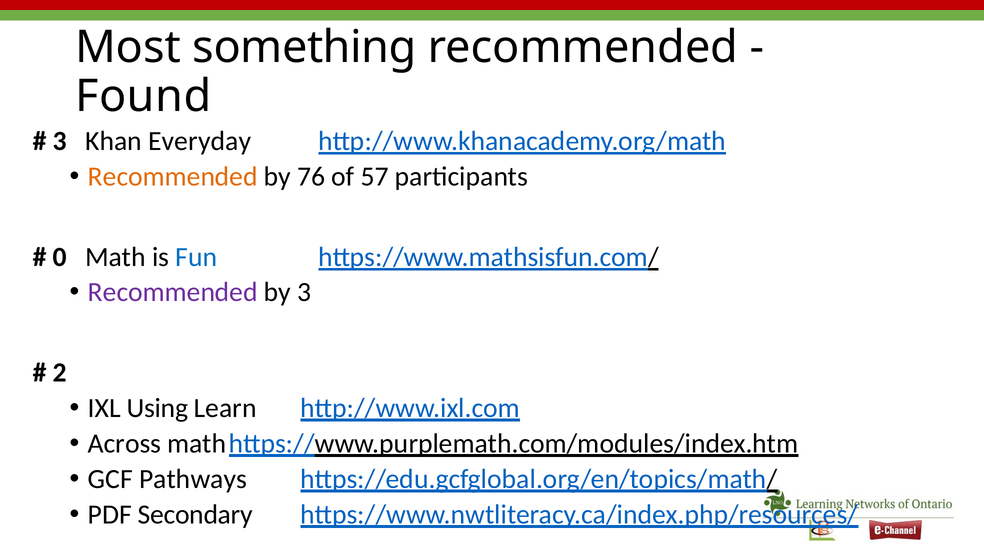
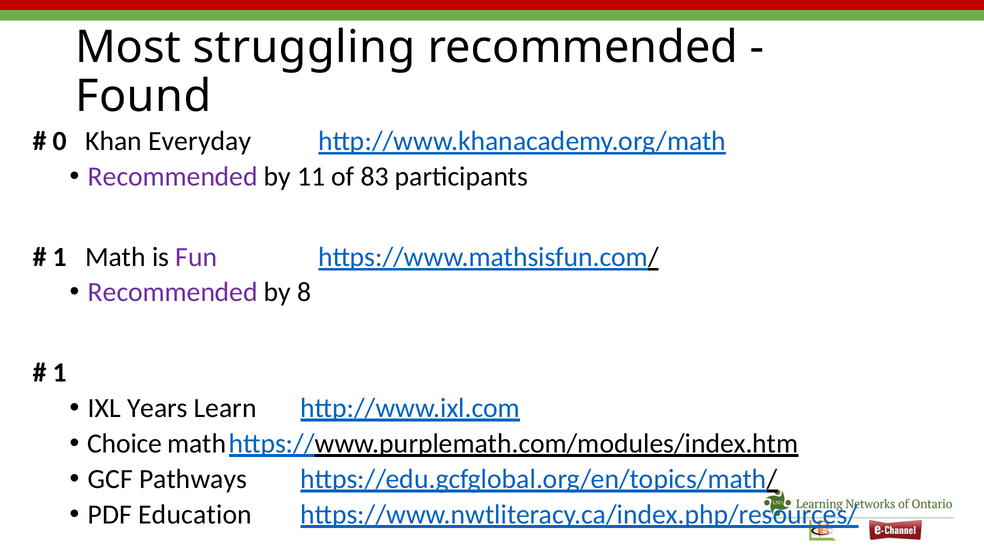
something: something -> struggling
3 at (60, 141): 3 -> 0
Recommended at (173, 176) colour: orange -> purple
76: 76 -> 11
57: 57 -> 83
0 at (60, 257): 0 -> 1
Fun colour: blue -> purple
by 3: 3 -> 8
2 at (60, 372): 2 -> 1
Using: Using -> Years
Across: Across -> Choice
Secondary: Secondary -> Education
